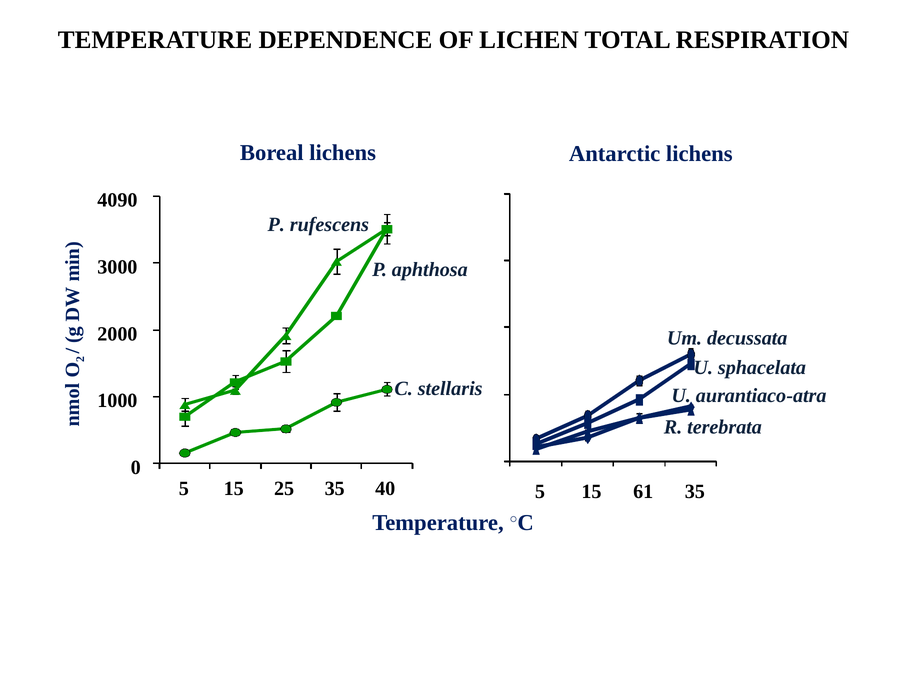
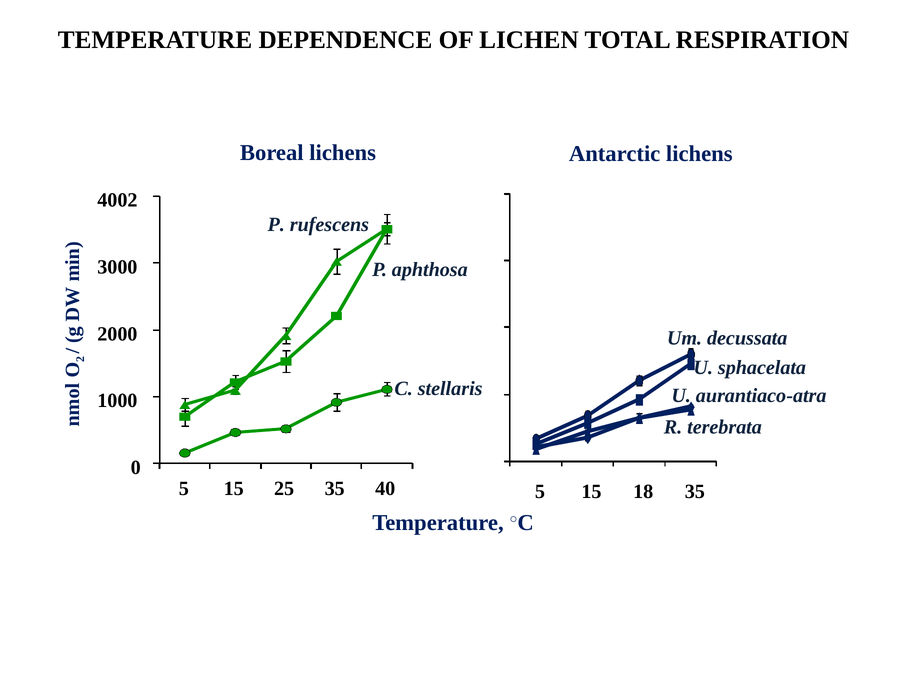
4090: 4090 -> 4002
61: 61 -> 18
